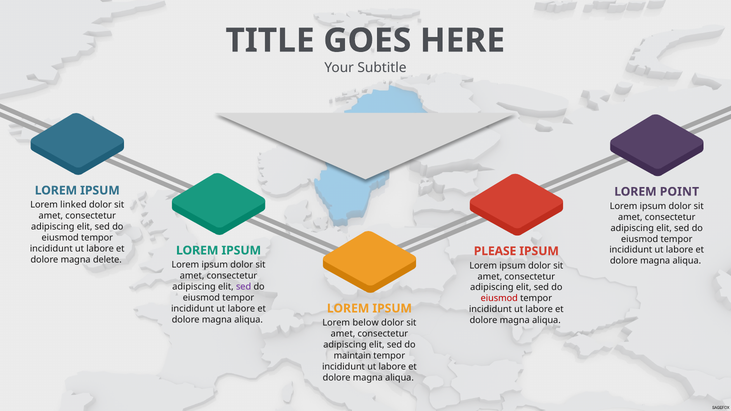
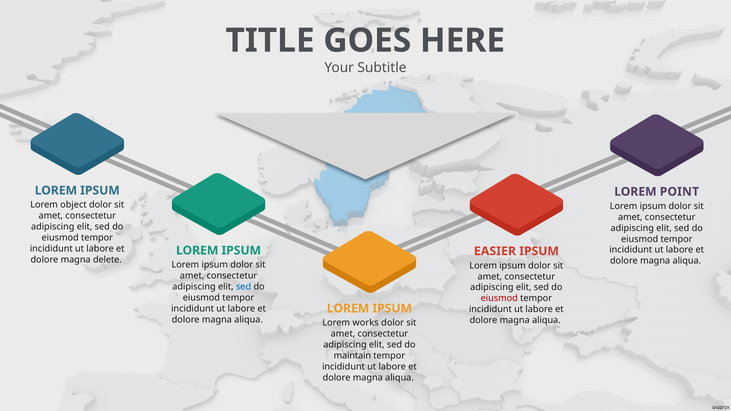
linked: linked -> object
PLEASE: PLEASE -> EASIER
sed at (244, 287) colour: purple -> blue
below: below -> works
